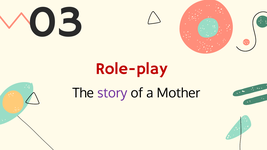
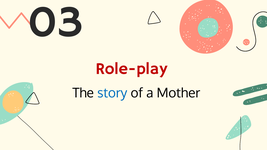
story colour: purple -> blue
